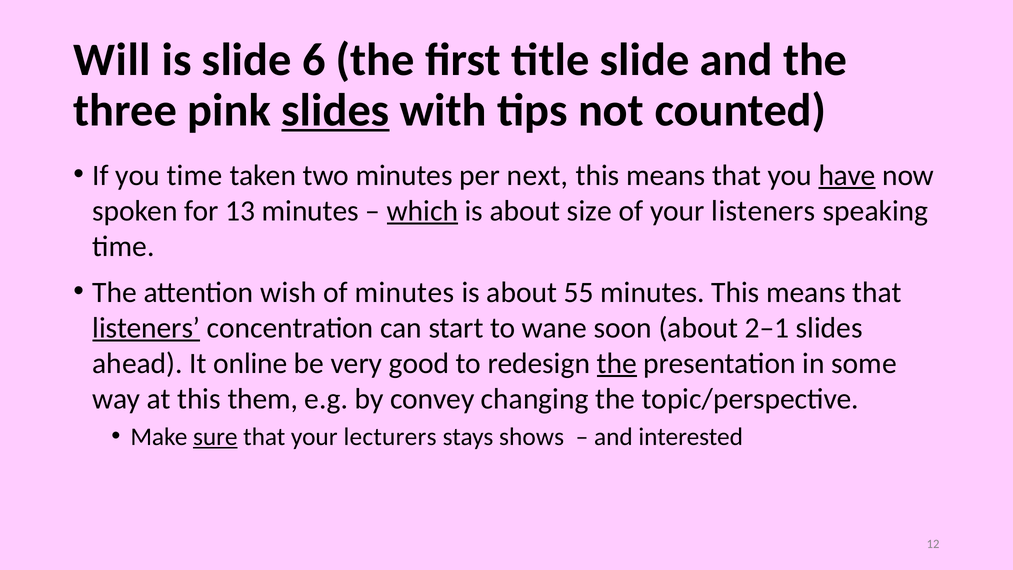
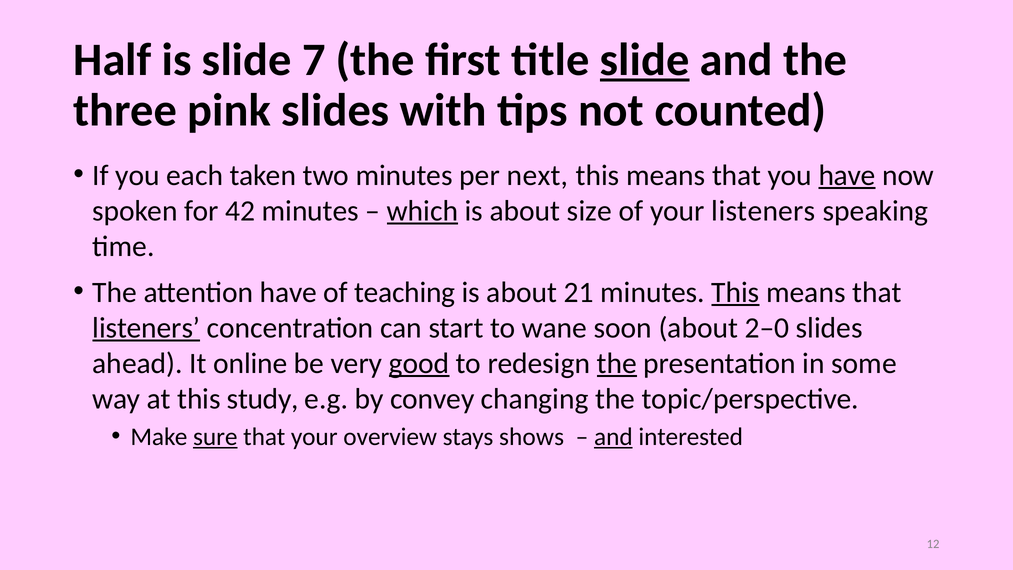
Will: Will -> Half
6: 6 -> 7
slide at (645, 60) underline: none -> present
slides at (335, 110) underline: present -> none
you time: time -> each
13: 13 -> 42
attention wish: wish -> have
of minutes: minutes -> teaching
55: 55 -> 21
This at (735, 292) underline: none -> present
2–1: 2–1 -> 2–0
good underline: none -> present
them: them -> study
lecturers: lecturers -> overview
and at (613, 437) underline: none -> present
